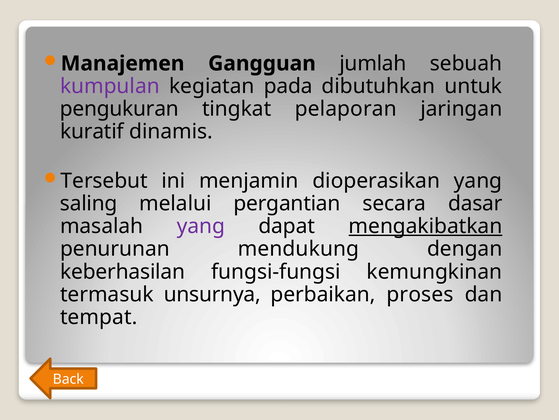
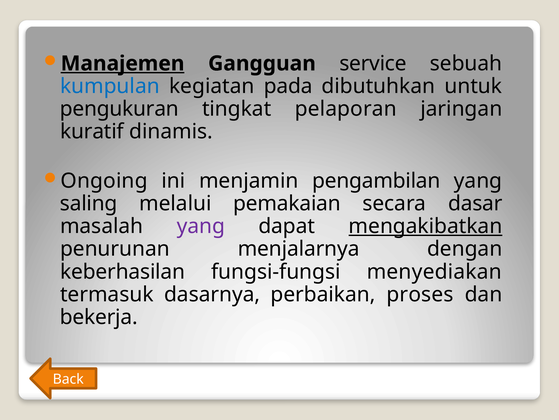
Manajemen underline: none -> present
jumlah: jumlah -> service
kumpulan colour: purple -> blue
Tersebut: Tersebut -> Ongoing
dioperasikan: dioperasikan -> pengambilan
pergantian: pergantian -> pemakaian
mendukung: mendukung -> menjalarnya
kemungkinan: kemungkinan -> menyediakan
unsurnya: unsurnya -> dasarnya
tempat: tempat -> bekerja
